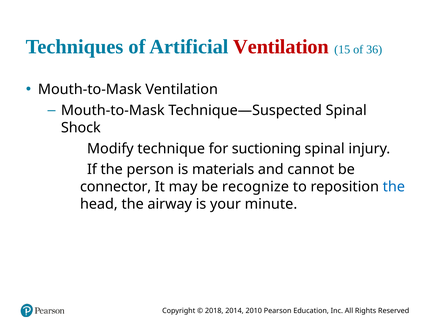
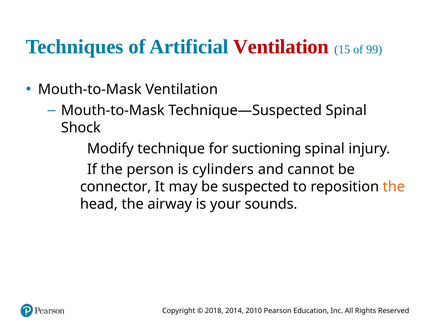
36: 36 -> 99
materials: materials -> cylinders
recognize: recognize -> suspected
the at (394, 187) colour: blue -> orange
minute: minute -> sounds
